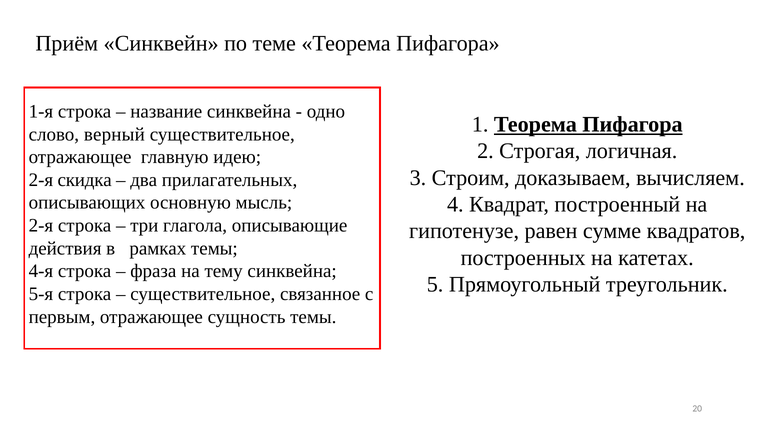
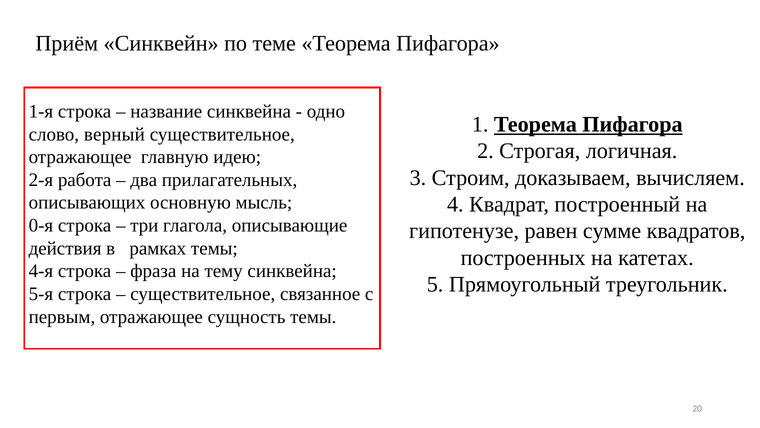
скидка: скидка -> работа
2-я at (41, 225): 2-я -> 0-я
